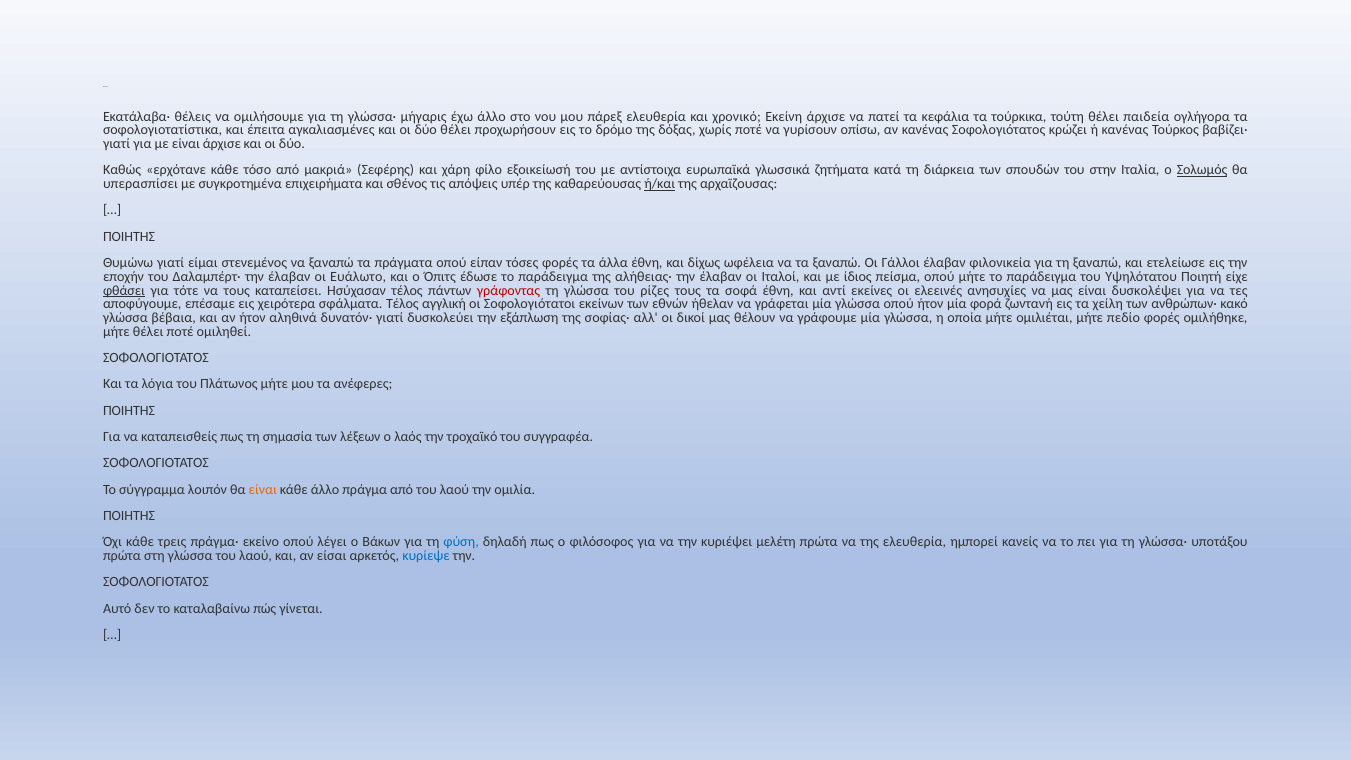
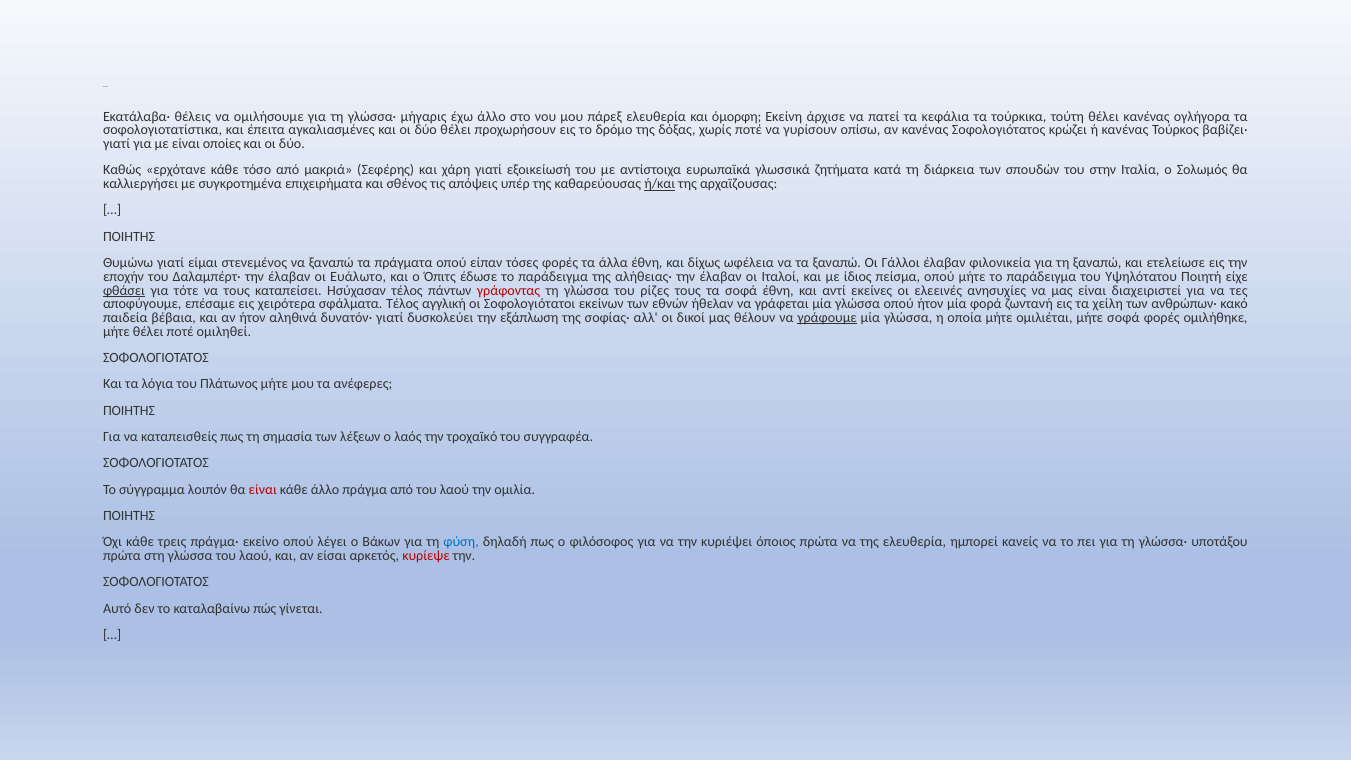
χρονικό: χρονικό -> όμορφη
θέλει παιδεία: παιδεία -> κανένας
είναι άρχισε: άρχισε -> οποίες
χάρη φίλο: φίλο -> γιατί
Σολωμός underline: present -> none
υπερασπίσει: υπερασπίσει -> καλλιεργήσει
δυσκολέψει: δυσκολέψει -> διαχειριστεί
γλώσσα at (125, 318): γλώσσα -> παιδεία
γράφουμε underline: none -> present
μήτε πεδίο: πεδίο -> σοφά
είναι at (263, 489) colour: orange -> red
μελέτη: μελέτη -> όποιος
κυρίεψε colour: blue -> red
